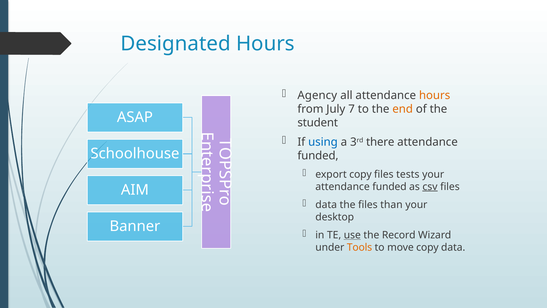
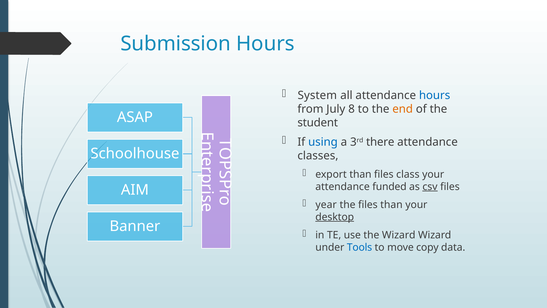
Designated: Designated -> Submission
Agency: Agency -> System
hours at (435, 95) colour: orange -> blue
7: 7 -> 8
funded at (318, 156): funded -> classes
export copy: copy -> than
tests: tests -> class
data at (326, 205): data -> year
desktop underline: none -> present
use underline: present -> none
the Record: Record -> Wizard
Tools colour: orange -> blue
